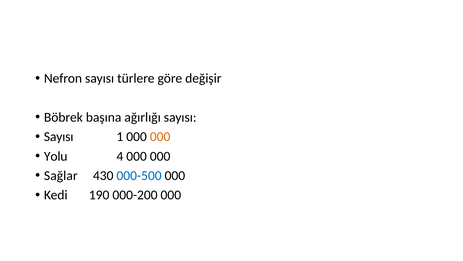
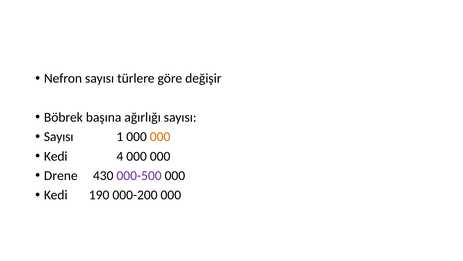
Yolu at (56, 156): Yolu -> Kedi
Sağlar: Sağlar -> Drene
000-500 colour: blue -> purple
